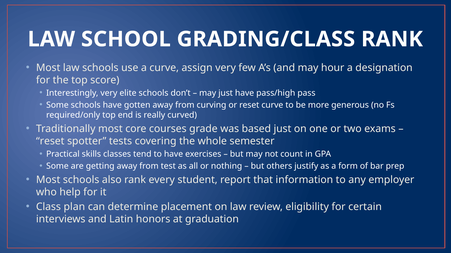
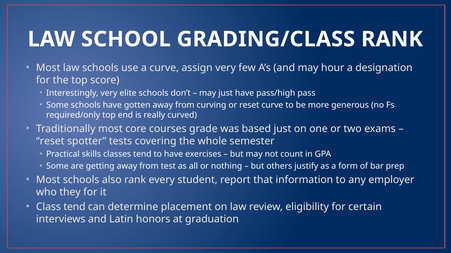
help: help -> they
Class plan: plan -> tend
